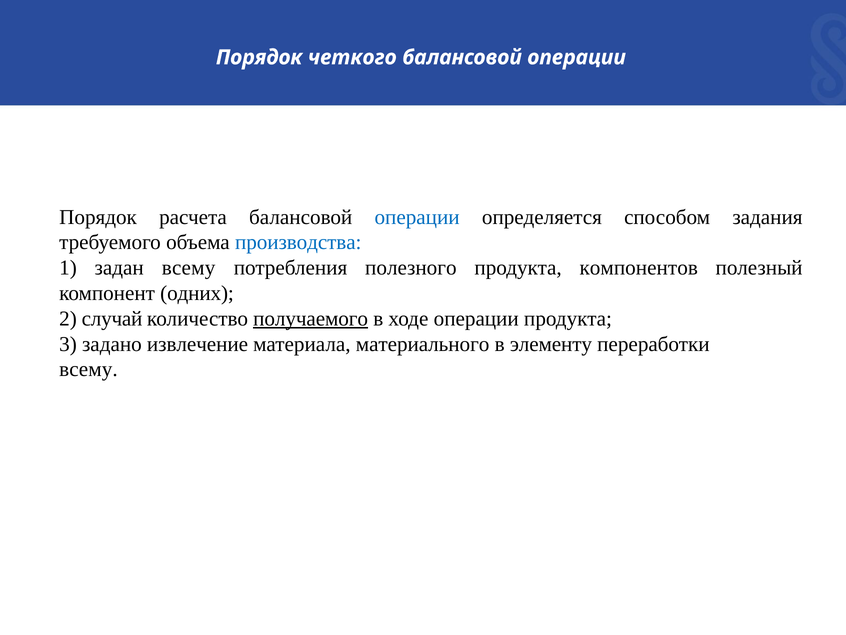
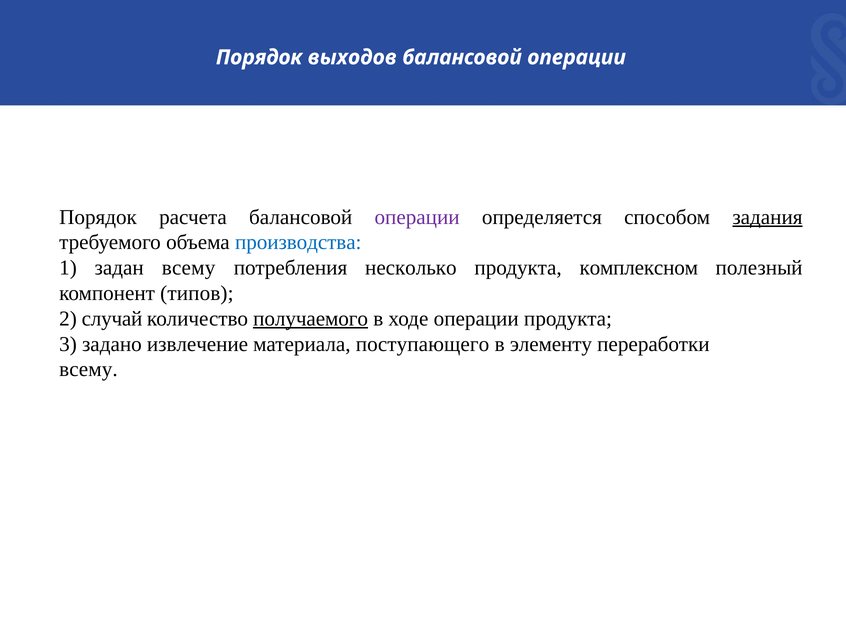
четкого: четкого -> выходов
операции at (417, 217) colour: blue -> purple
задания underline: none -> present
полезного: полезного -> несколько
компонентов: компонентов -> комплексном
одних: одних -> типов
материального: материального -> поступающего
